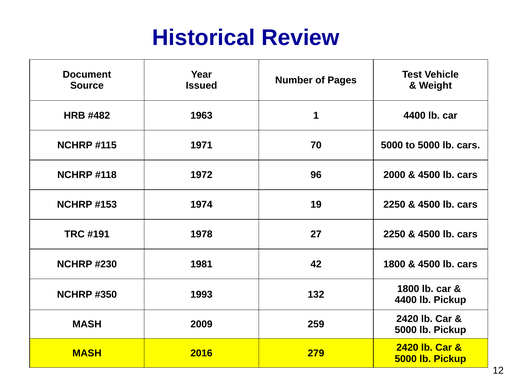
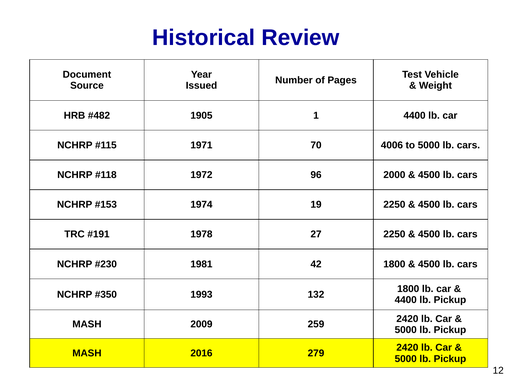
1963: 1963 -> 1905
70 5000: 5000 -> 4006
